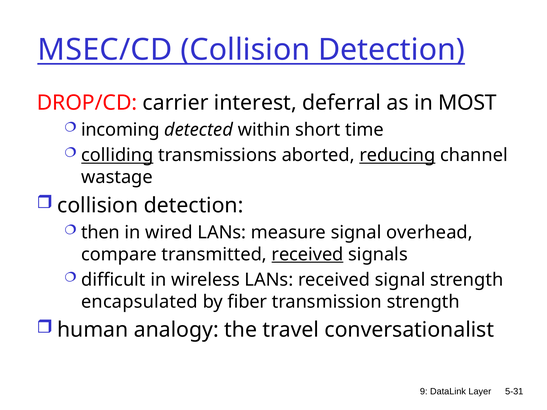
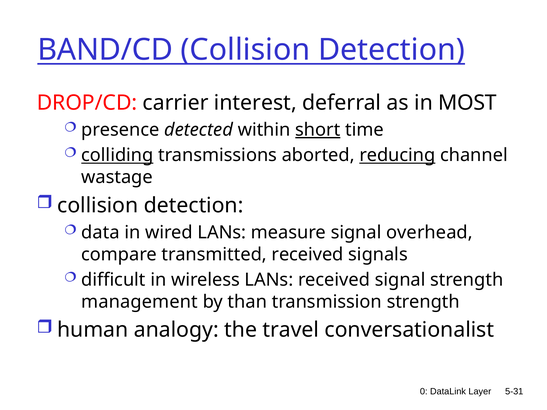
MSEC/CD: MSEC/CD -> BAND/CD
incoming: incoming -> presence
short underline: none -> present
then: then -> data
received at (308, 254) underline: present -> none
encapsulated: encapsulated -> management
fiber: fiber -> than
9: 9 -> 0
